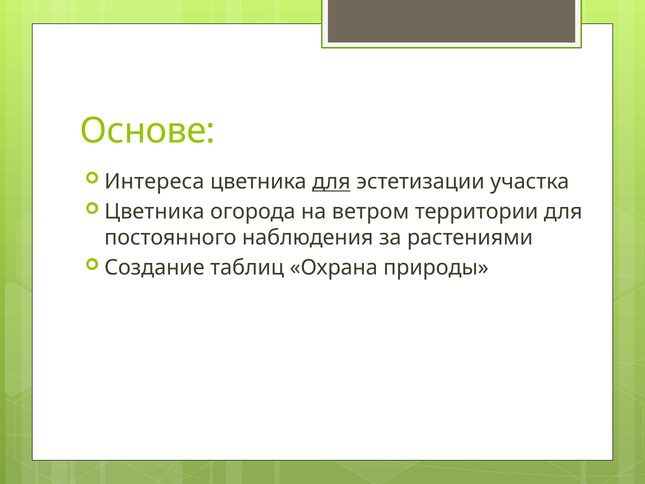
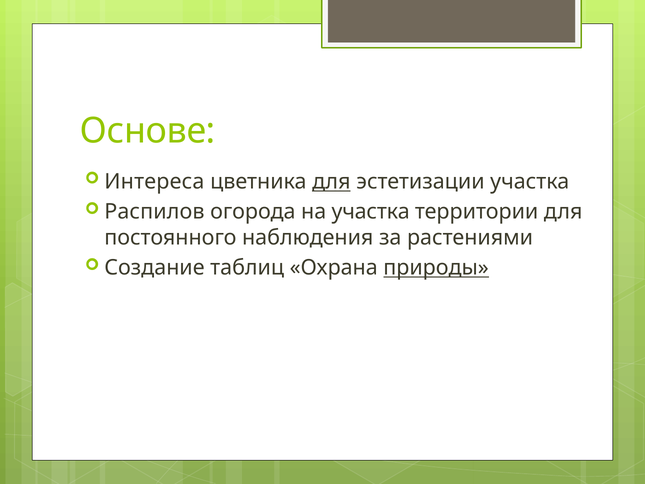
Цветника at (154, 212): Цветника -> Распилов
на ветром: ветром -> участка
природы underline: none -> present
